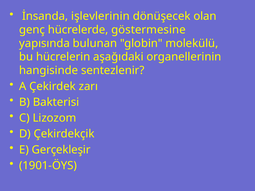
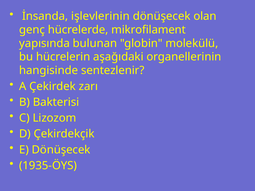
göstermesine: göstermesine -> mikrofilament
E Gerçekleşir: Gerçekleşir -> Dönüşecek
1901-ÖYS: 1901-ÖYS -> 1935-ÖYS
